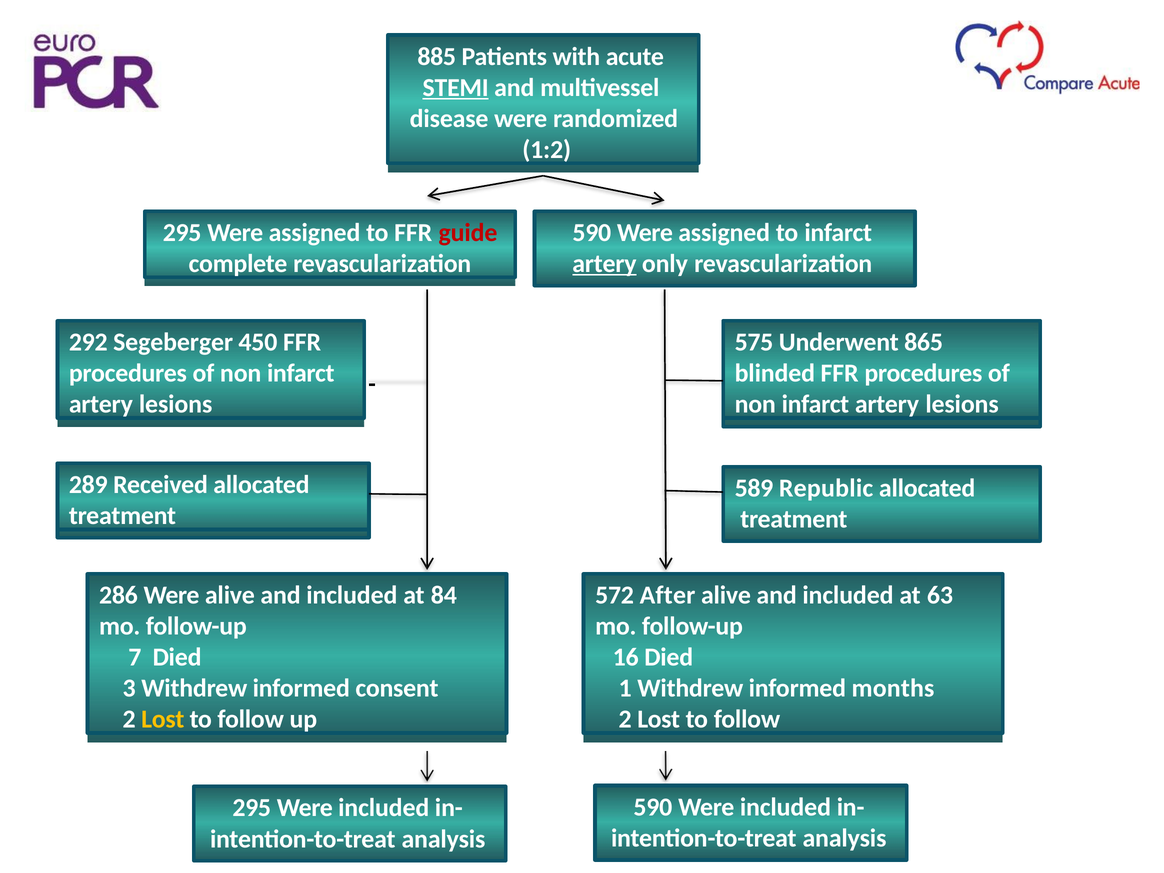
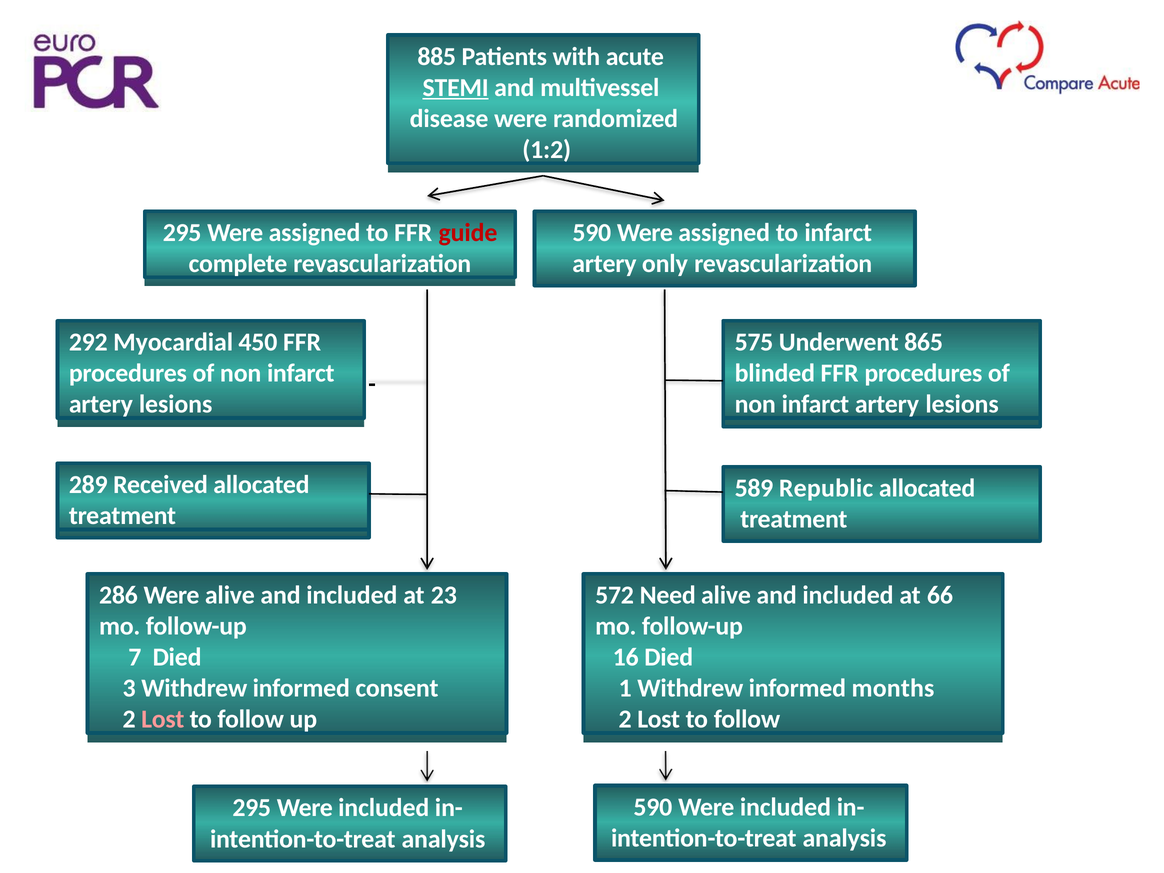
artery at (604, 264) underline: present -> none
Segeberger: Segeberger -> Myocardial
84: 84 -> 23
After: After -> Need
63: 63 -> 66
Lost at (163, 719) colour: yellow -> pink
